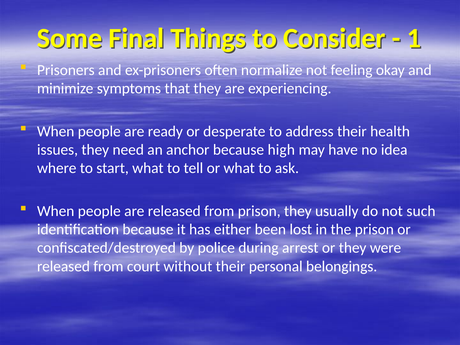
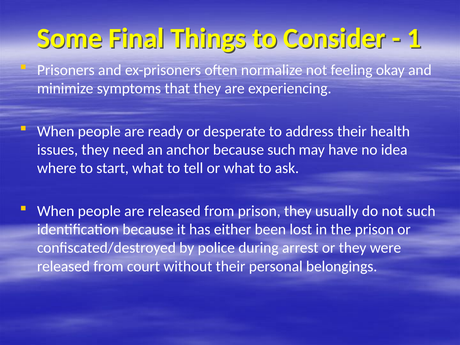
because high: high -> such
